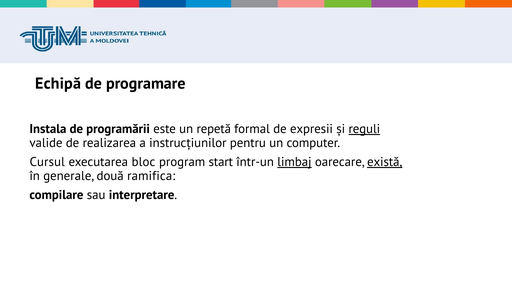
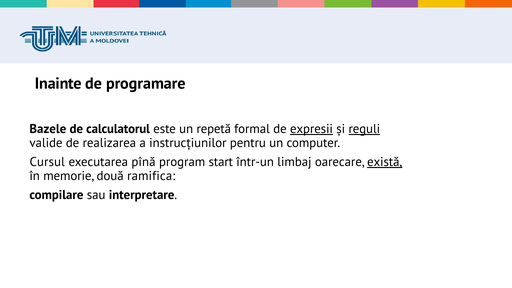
Echipă: Echipă -> Inainte
Instala: Instala -> Bazele
programării: programării -> calculatorul
expresii underline: none -> present
bloc: bloc -> pînă
limbaj underline: present -> none
generale: generale -> memorie
